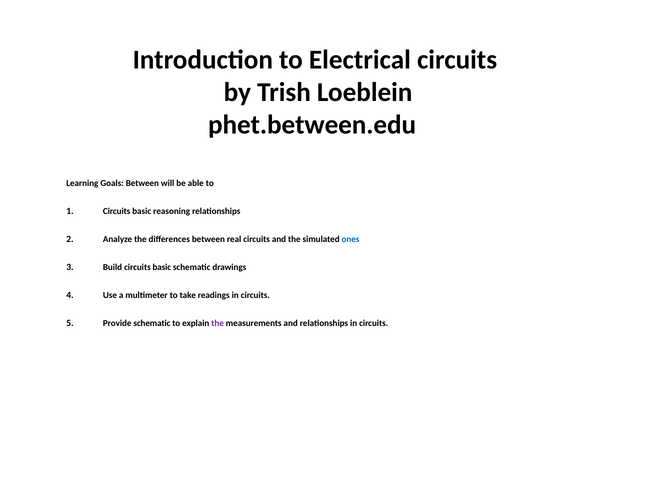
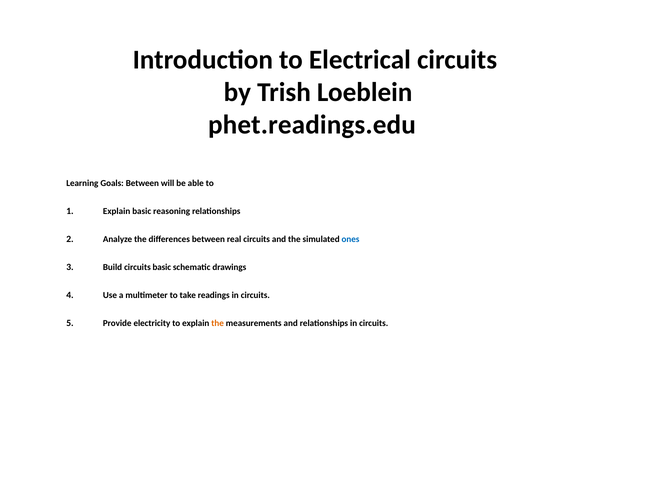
phet.between.edu: phet.between.edu -> phet.readings.edu
Circuits at (117, 211): Circuits -> Explain
Provide schematic: schematic -> electricity
the at (218, 323) colour: purple -> orange
